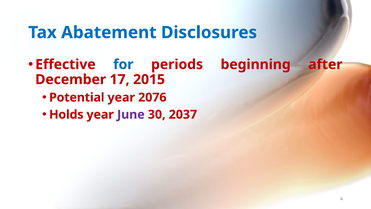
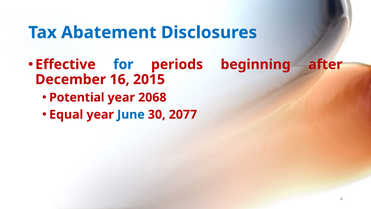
17: 17 -> 16
2076: 2076 -> 2068
Holds: Holds -> Equal
June colour: purple -> blue
2037: 2037 -> 2077
